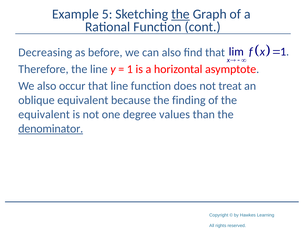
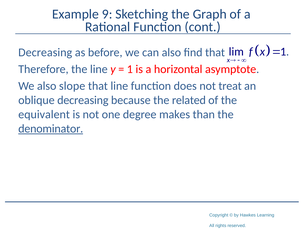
5: 5 -> 9
the at (180, 14) underline: present -> none
occur: occur -> slope
oblique equivalent: equivalent -> decreasing
finding: finding -> related
values: values -> makes
